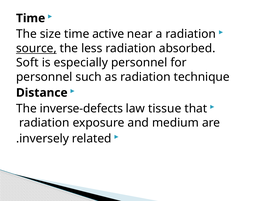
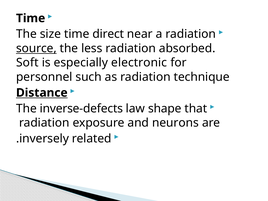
active: active -> direct
especially personnel: personnel -> electronic
Distance underline: none -> present
tissue: tissue -> shape
medium: medium -> neurons
